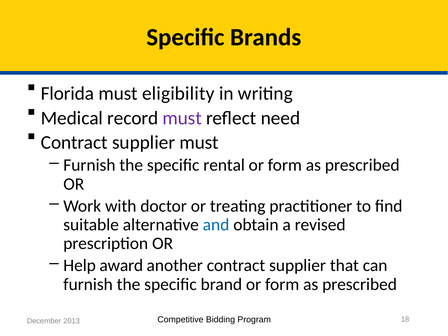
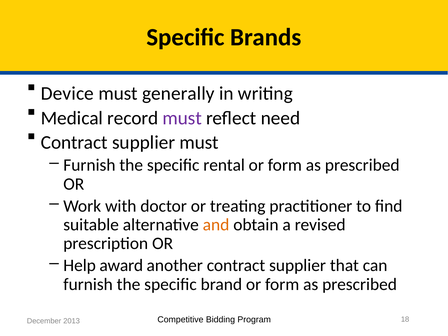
Florida: Florida -> Device
eligibility: eligibility -> generally
and colour: blue -> orange
